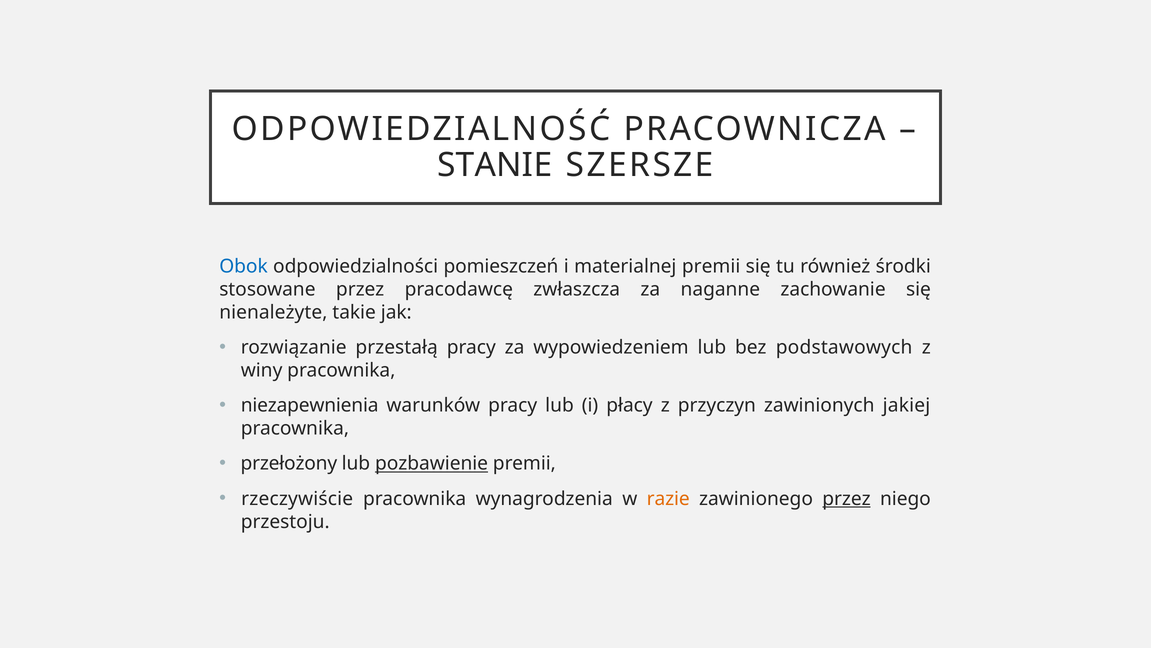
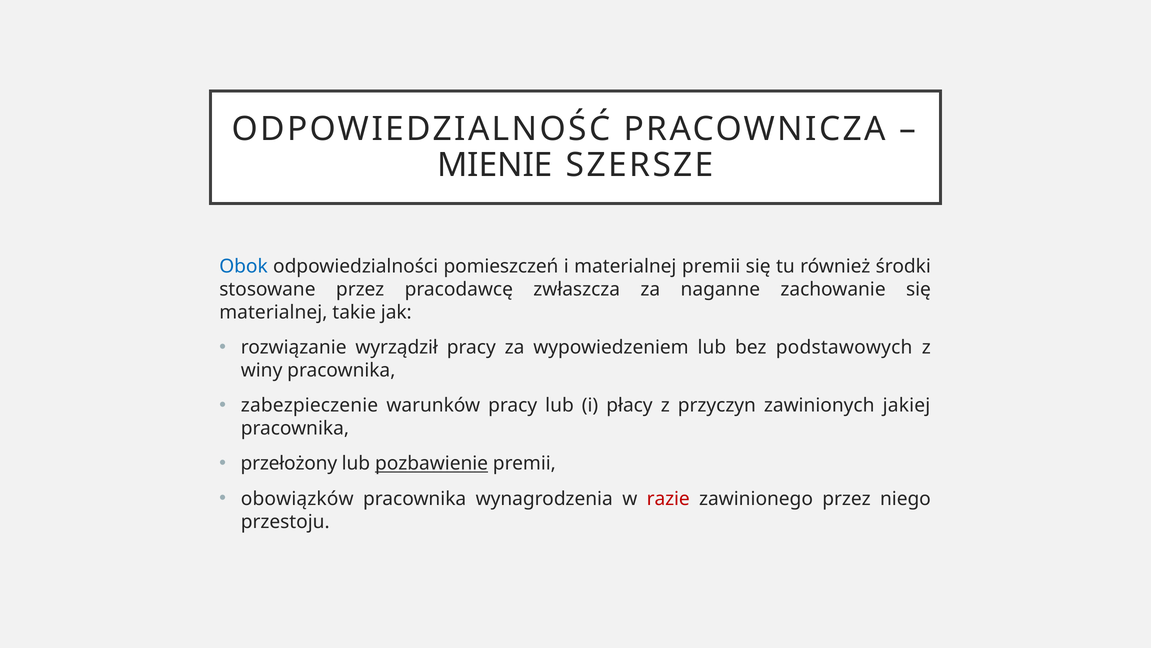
STANIE: STANIE -> MIENIE
nienależyte at (273, 312): nienależyte -> materialnej
przestałą: przestałą -> wyrządził
niezapewnienia: niezapewnienia -> zabezpieczenie
rzeczywiście: rzeczywiście -> obowiązków
razie colour: orange -> red
przez at (847, 498) underline: present -> none
